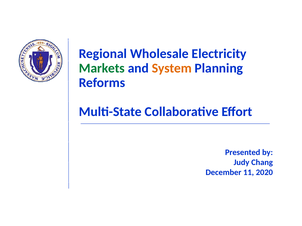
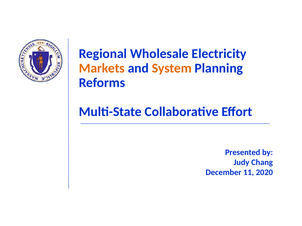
Markets colour: green -> orange
